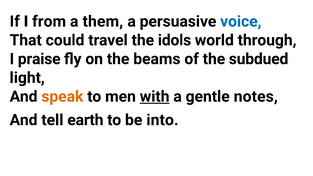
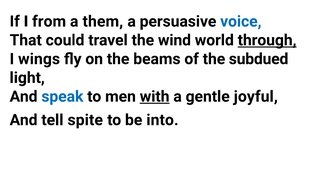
idols: idols -> wind
through underline: none -> present
praise: praise -> wings
speak colour: orange -> blue
notes: notes -> joyful
earth: earth -> spite
